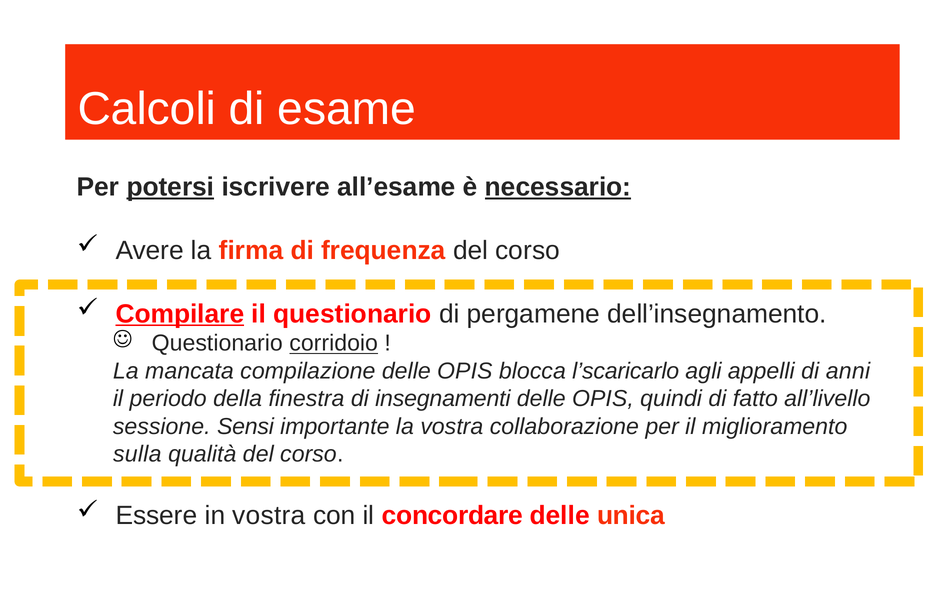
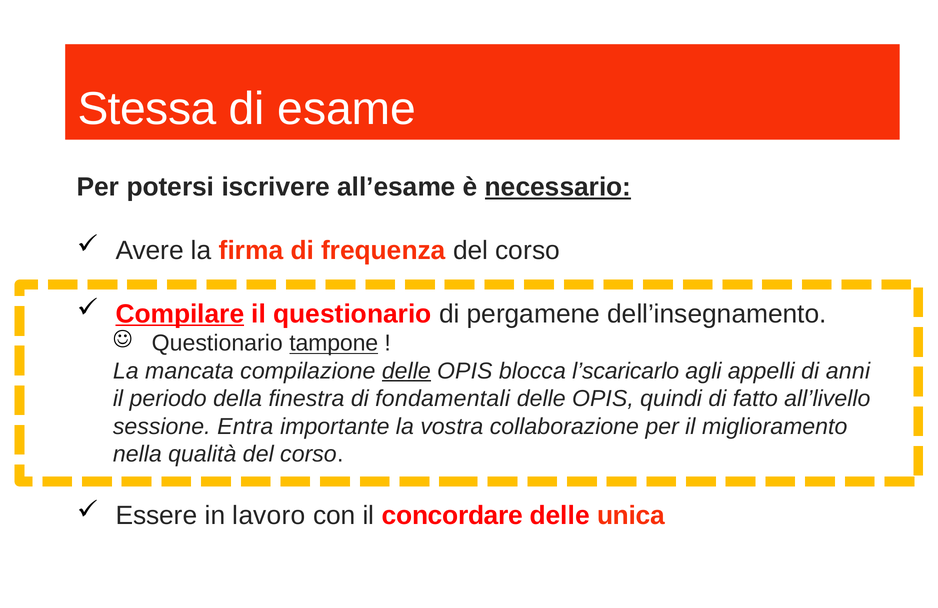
Calcoli: Calcoli -> Stessa
potersi underline: present -> none
corridoio: corridoio -> tampone
delle at (406, 371) underline: none -> present
insegnamenti: insegnamenti -> fondamentali
Sensi: Sensi -> Entra
sulla: sulla -> nella
in vostra: vostra -> lavoro
